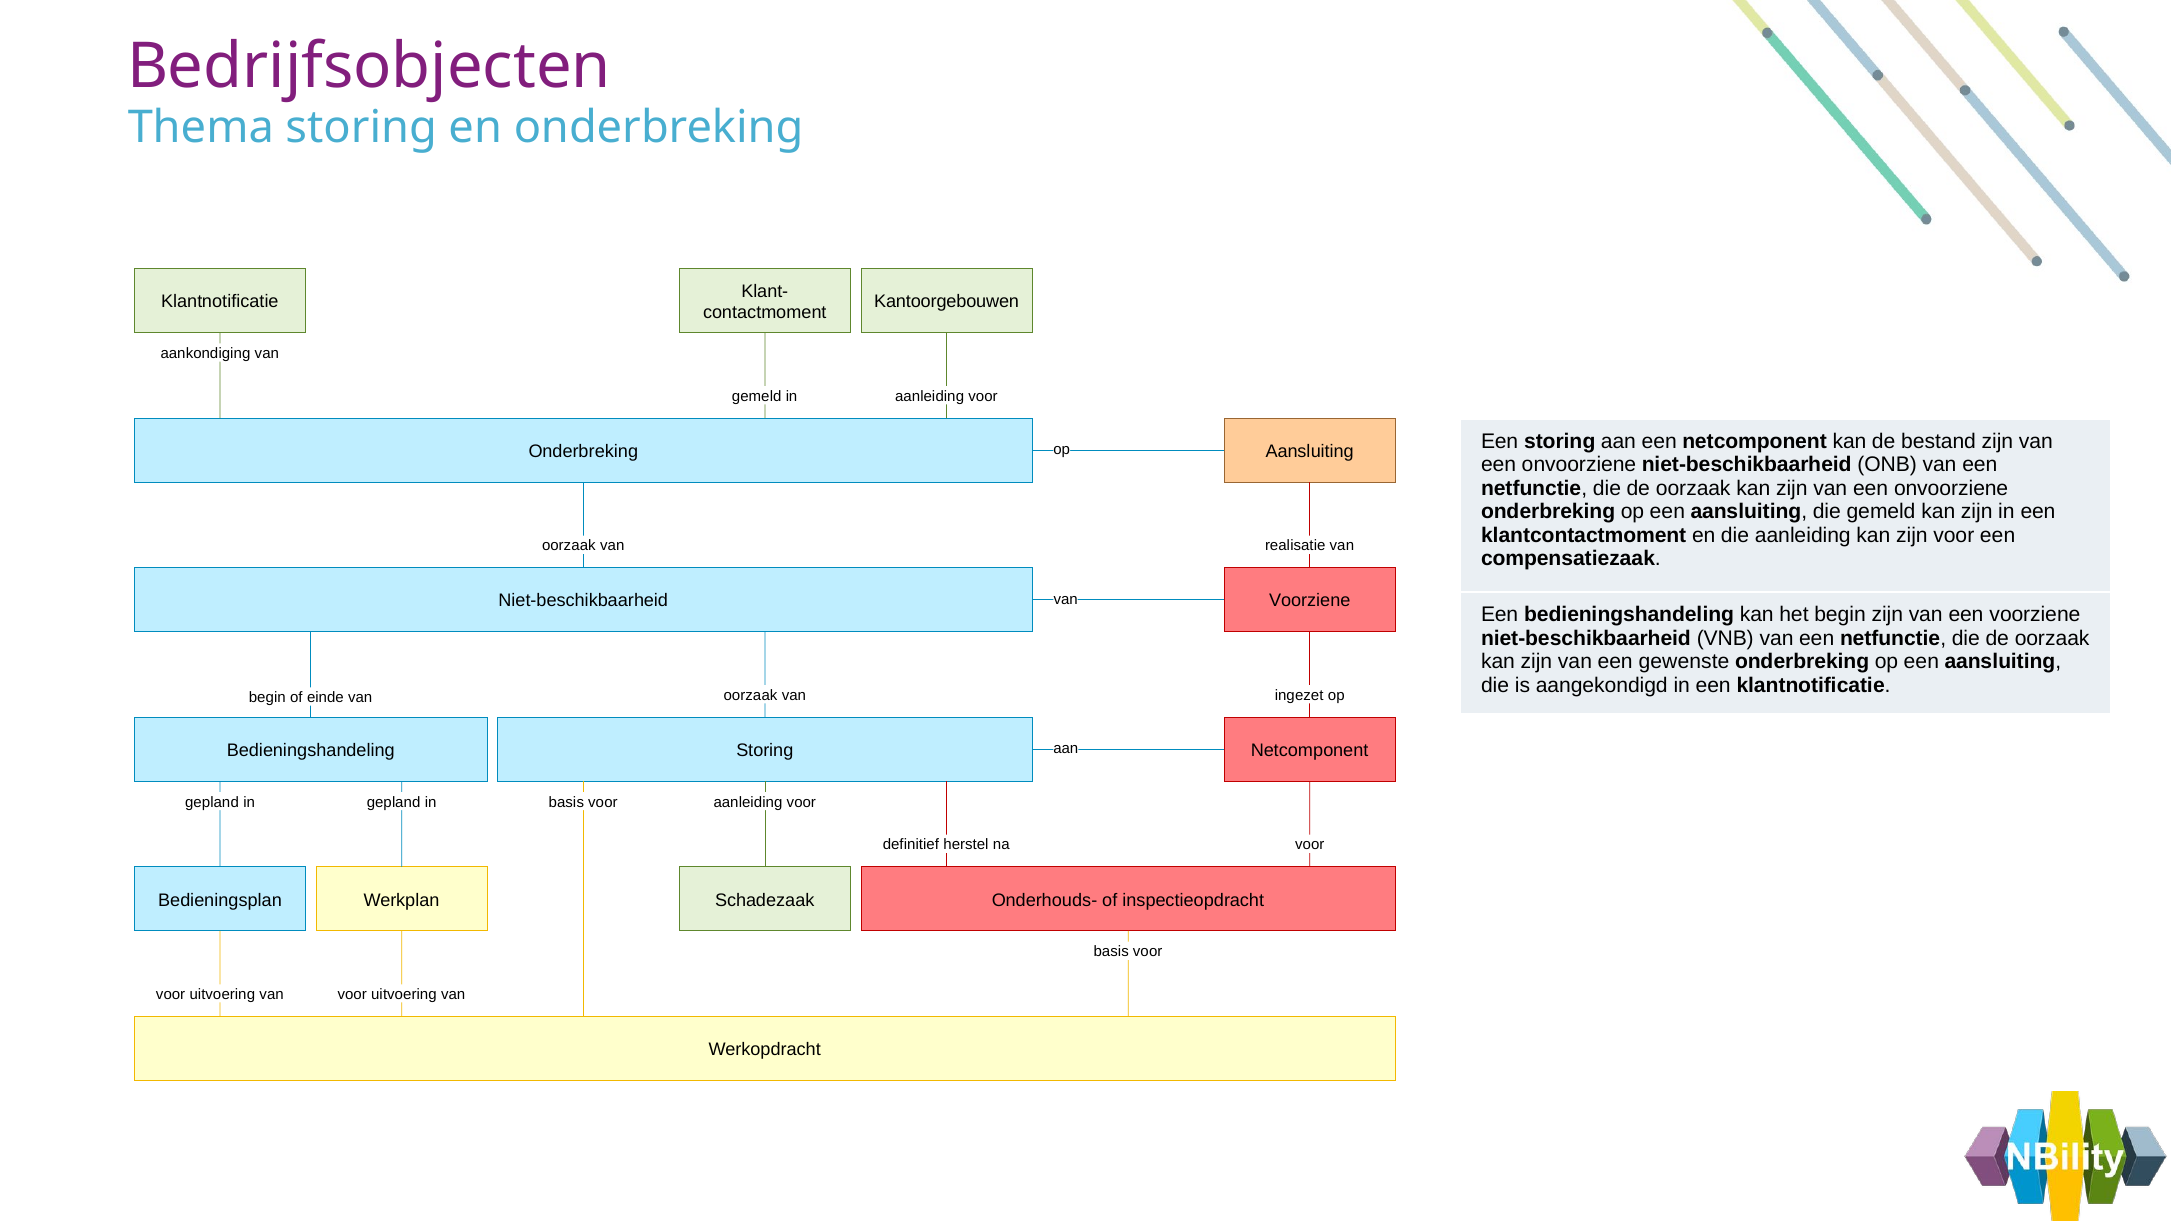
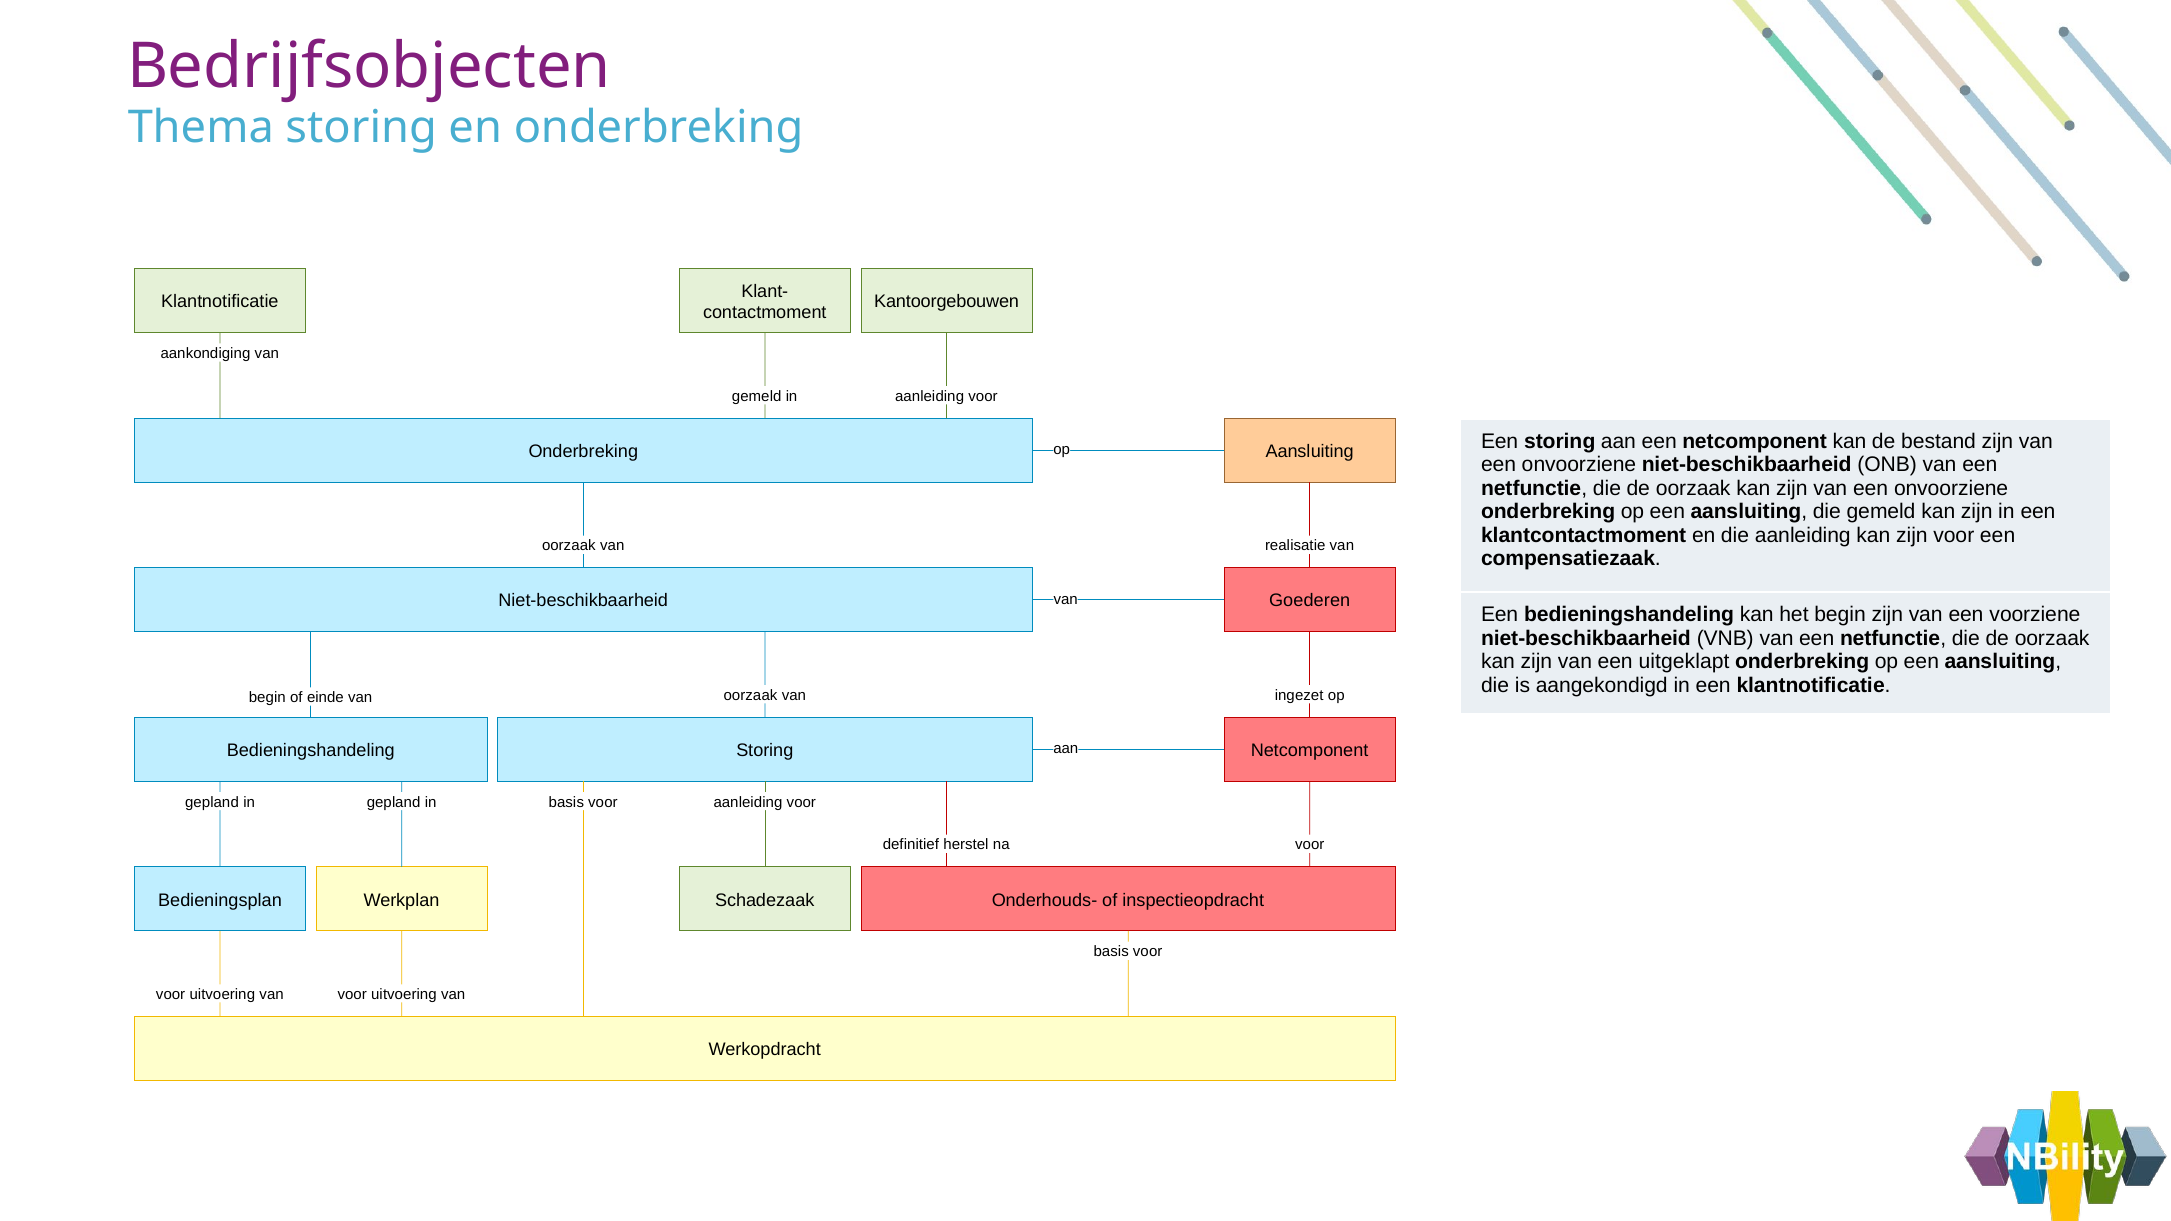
Voorziene at (1310, 601): Voorziene -> Goederen
gewenste: gewenste -> uitgeklapt
